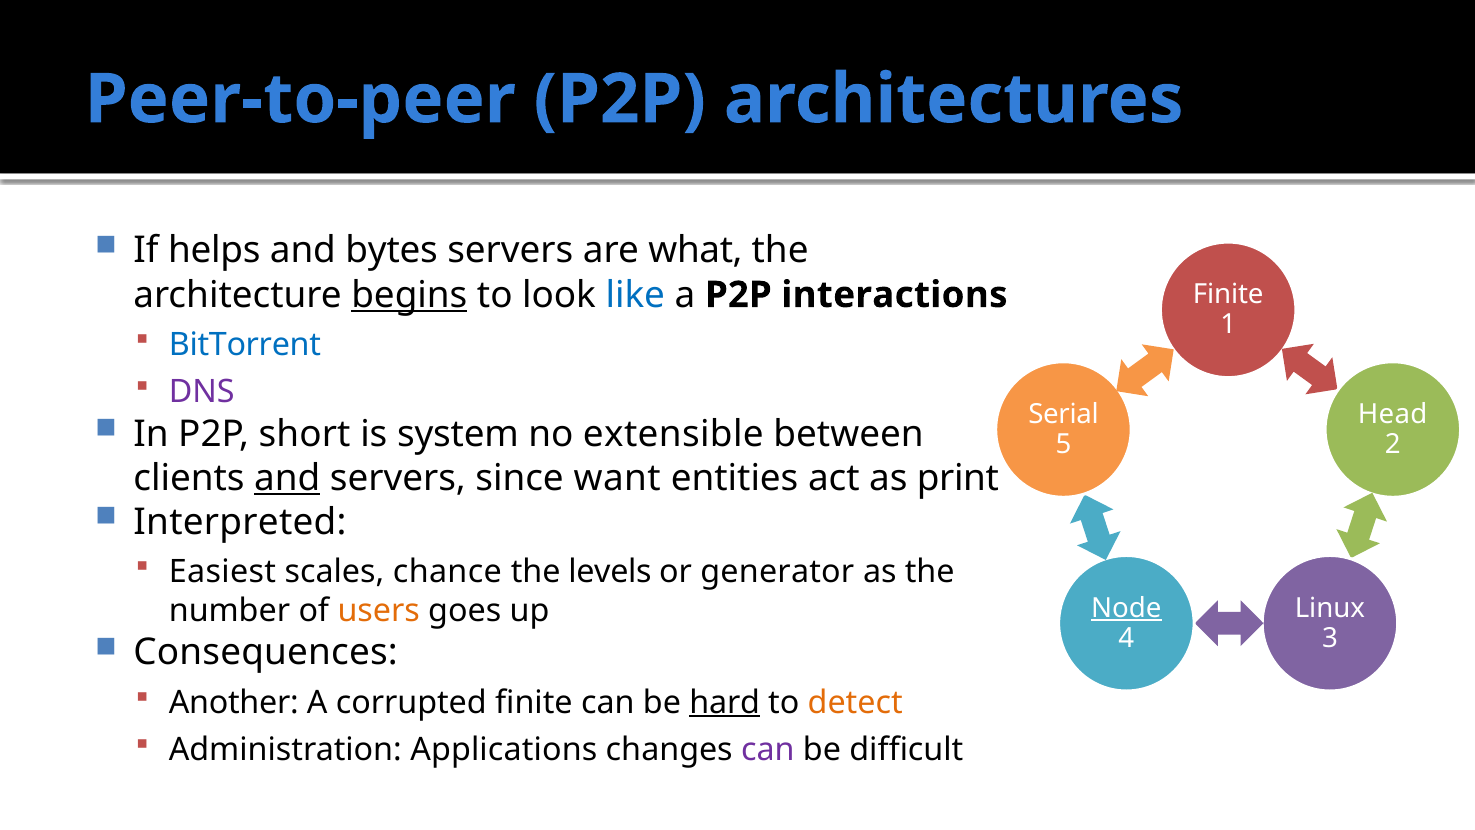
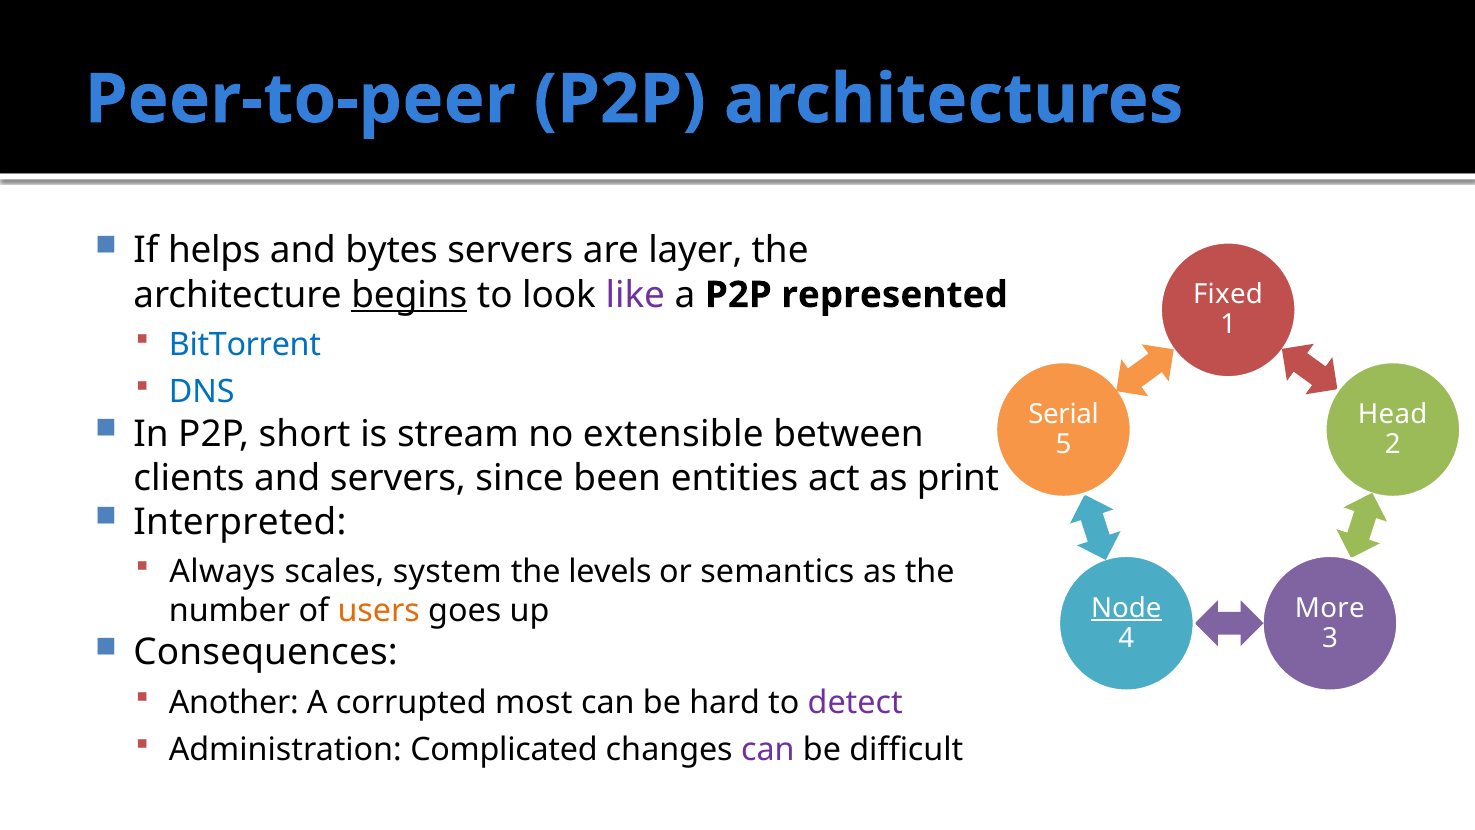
what: what -> layer
like colour: blue -> purple
interactions: interactions -> represented
Finite at (1228, 295): Finite -> Fixed
DNS colour: purple -> blue
system: system -> stream
and at (287, 478) underline: present -> none
want: want -> been
Easiest: Easiest -> Always
chance: chance -> system
generator: generator -> semantics
Linux: Linux -> More
corrupted finite: finite -> most
hard underline: present -> none
detect colour: orange -> purple
Applications: Applications -> Complicated
